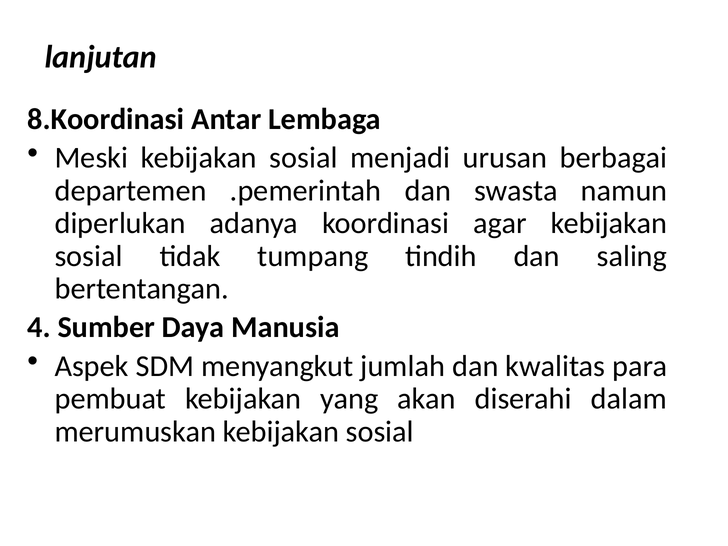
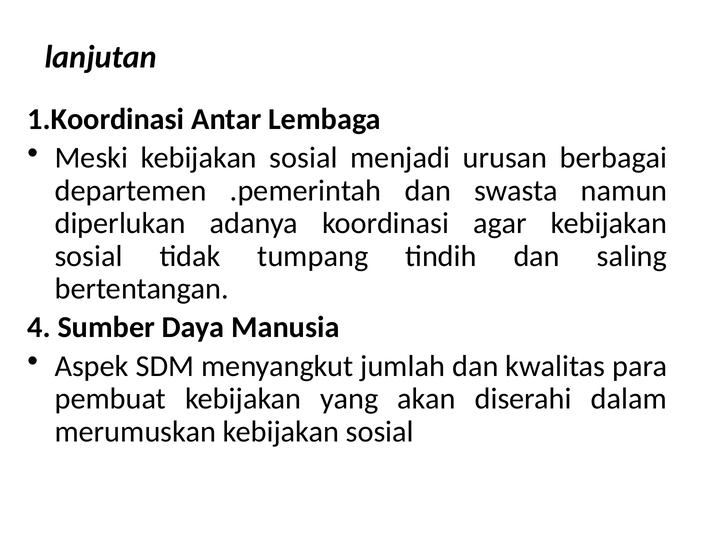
8.Koordinasi: 8.Koordinasi -> 1.Koordinasi
